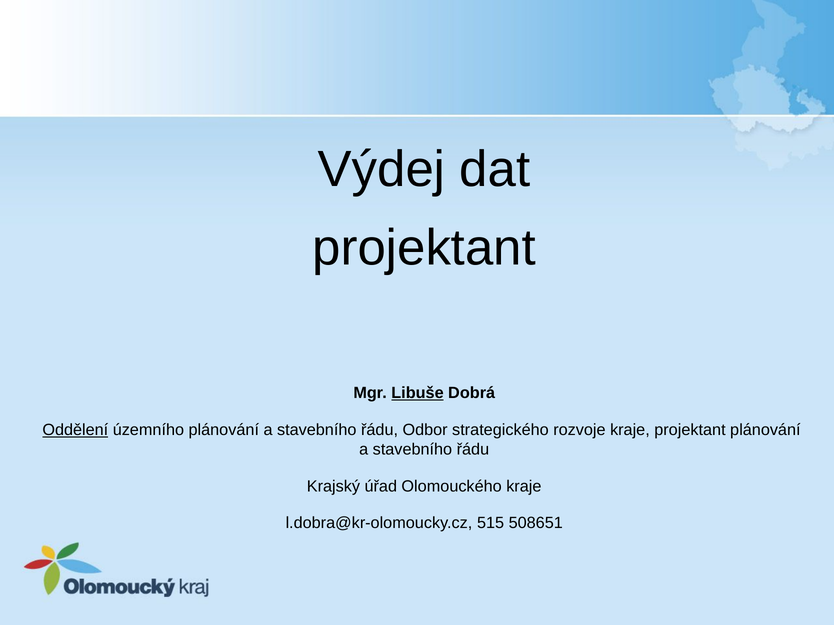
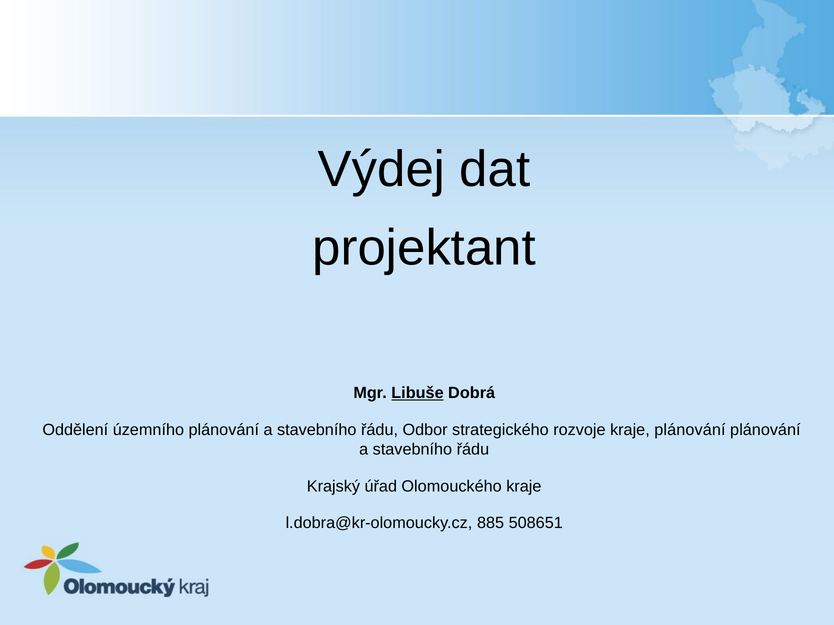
Oddělení underline: present -> none
kraje projektant: projektant -> plánování
515: 515 -> 885
